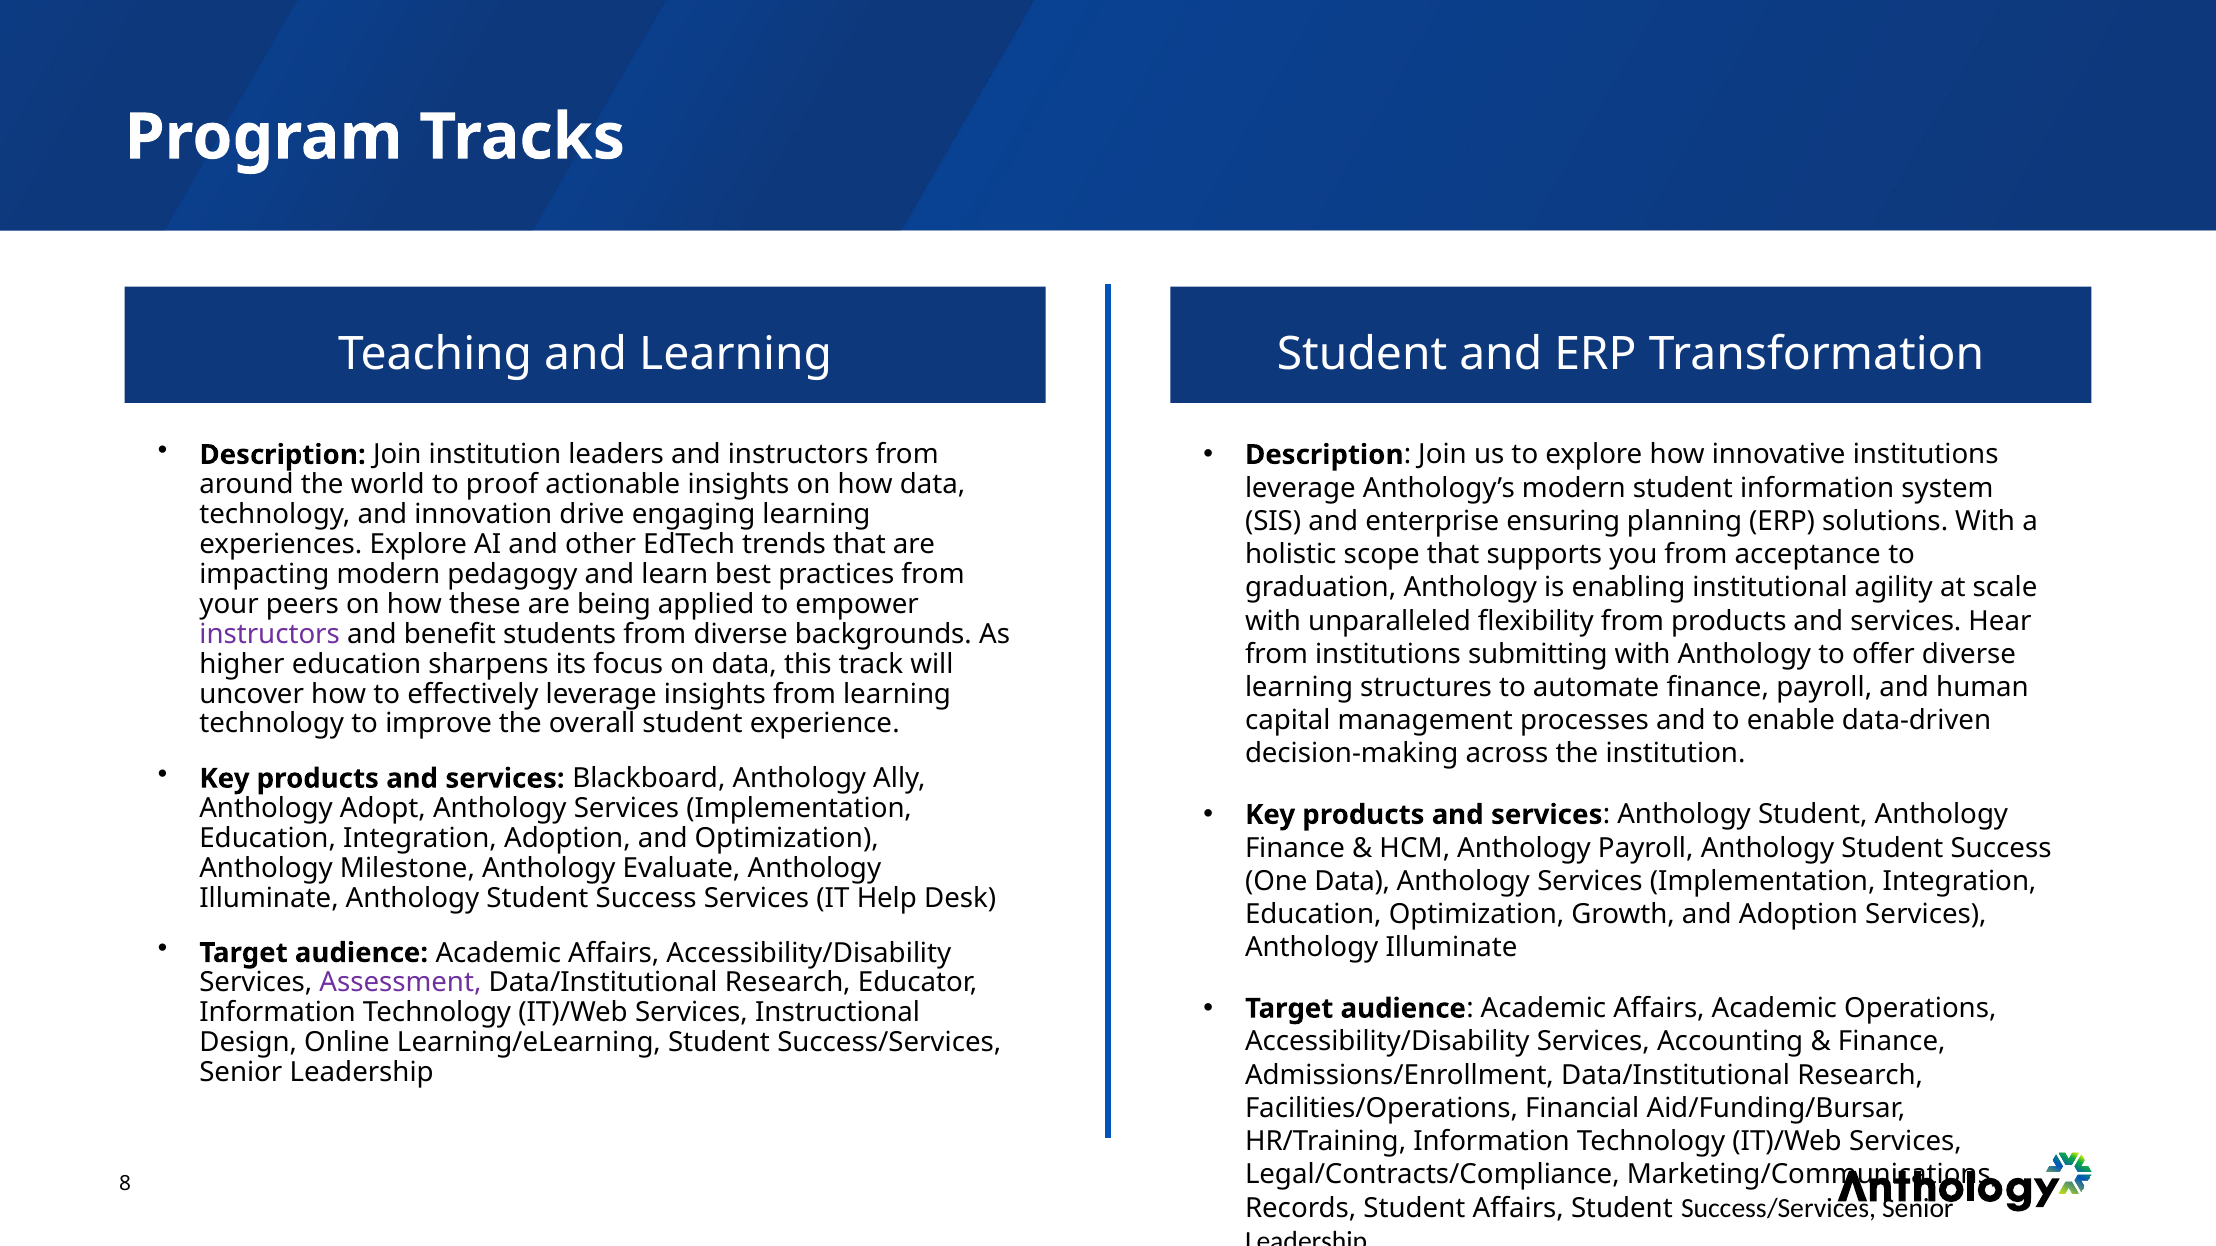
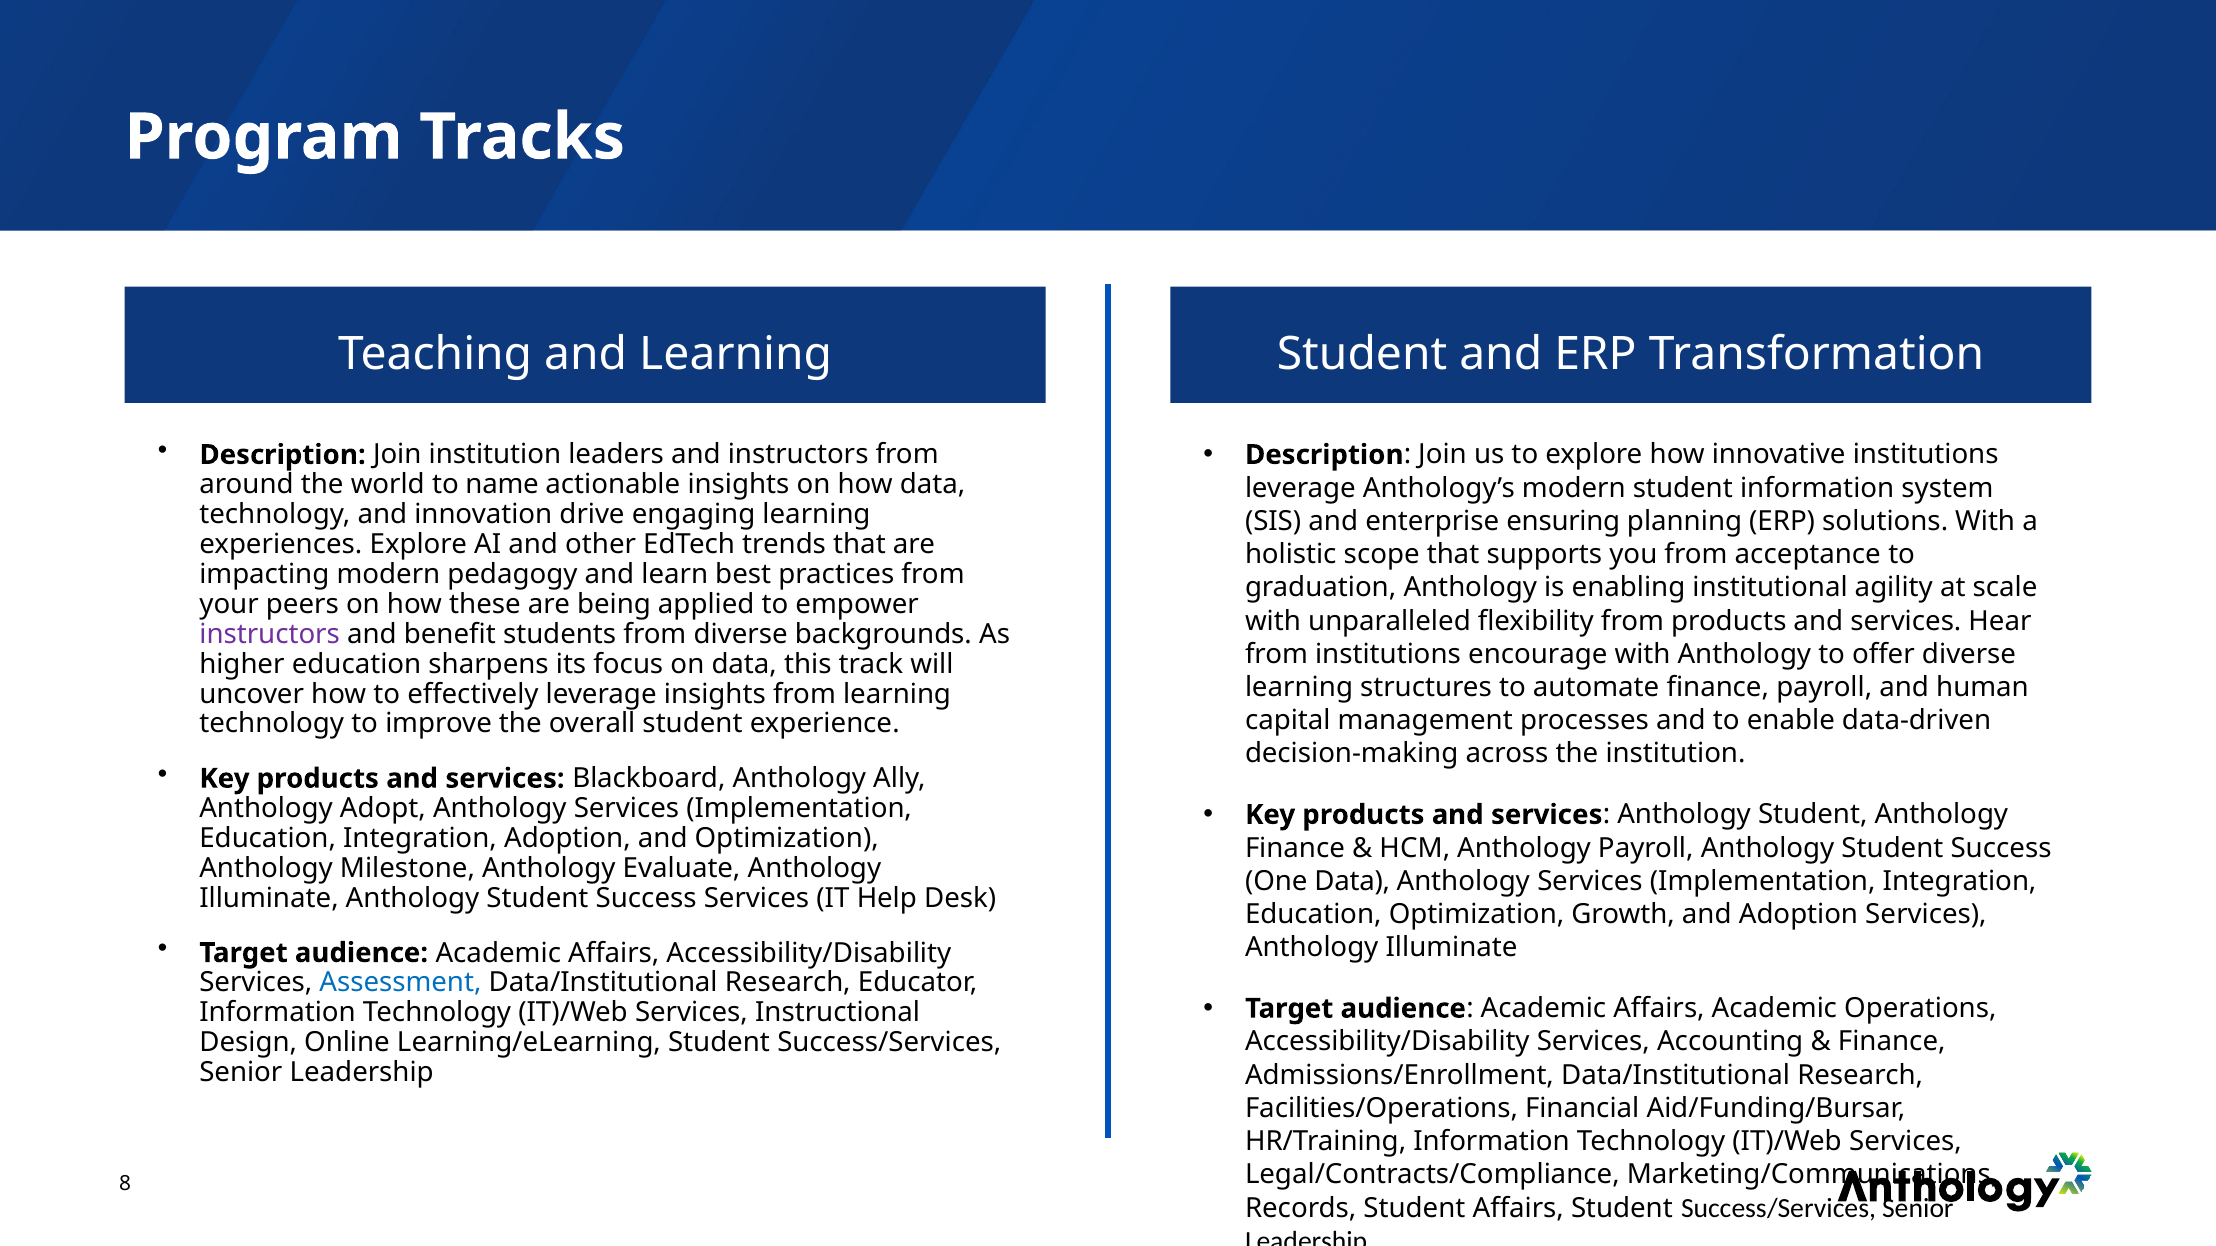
proof: proof -> name
submitting: submitting -> encourage
Assessment colour: purple -> blue
